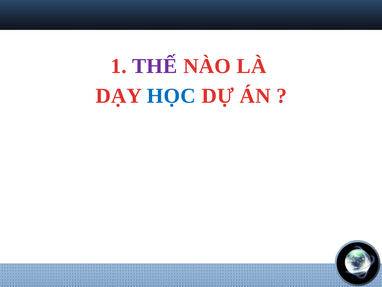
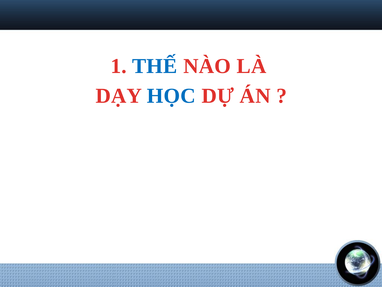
THẾ colour: purple -> blue
